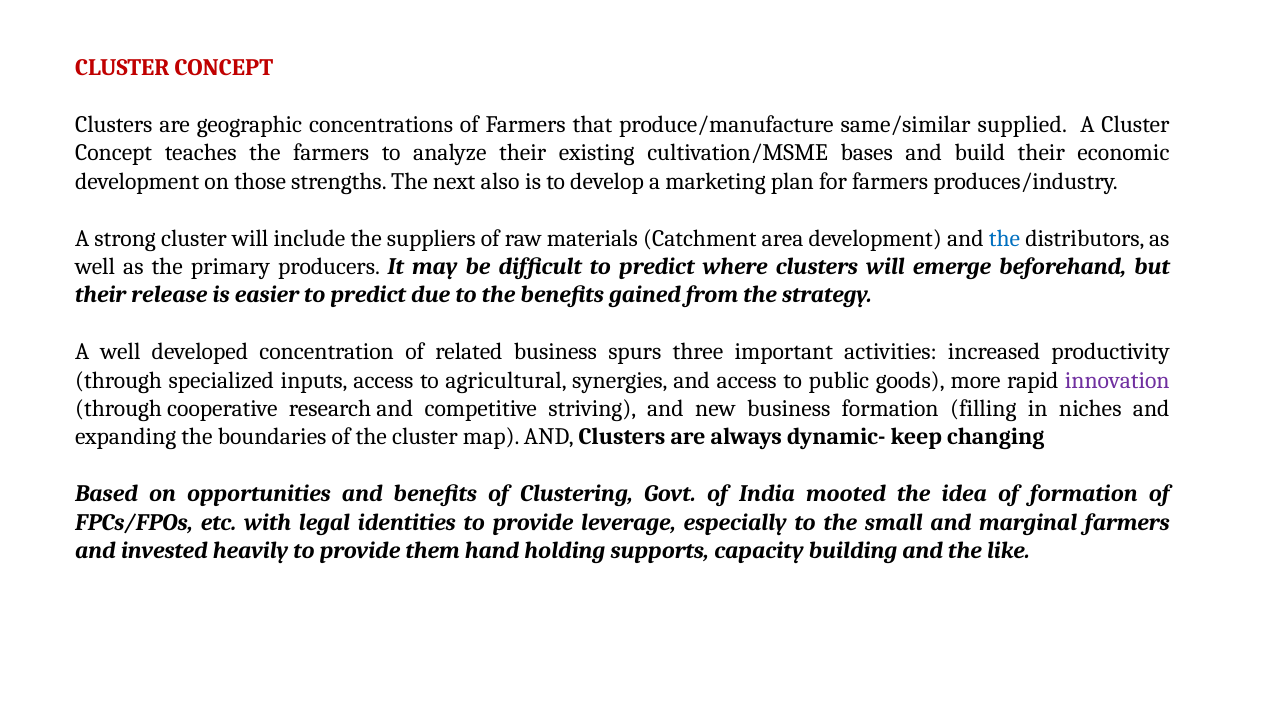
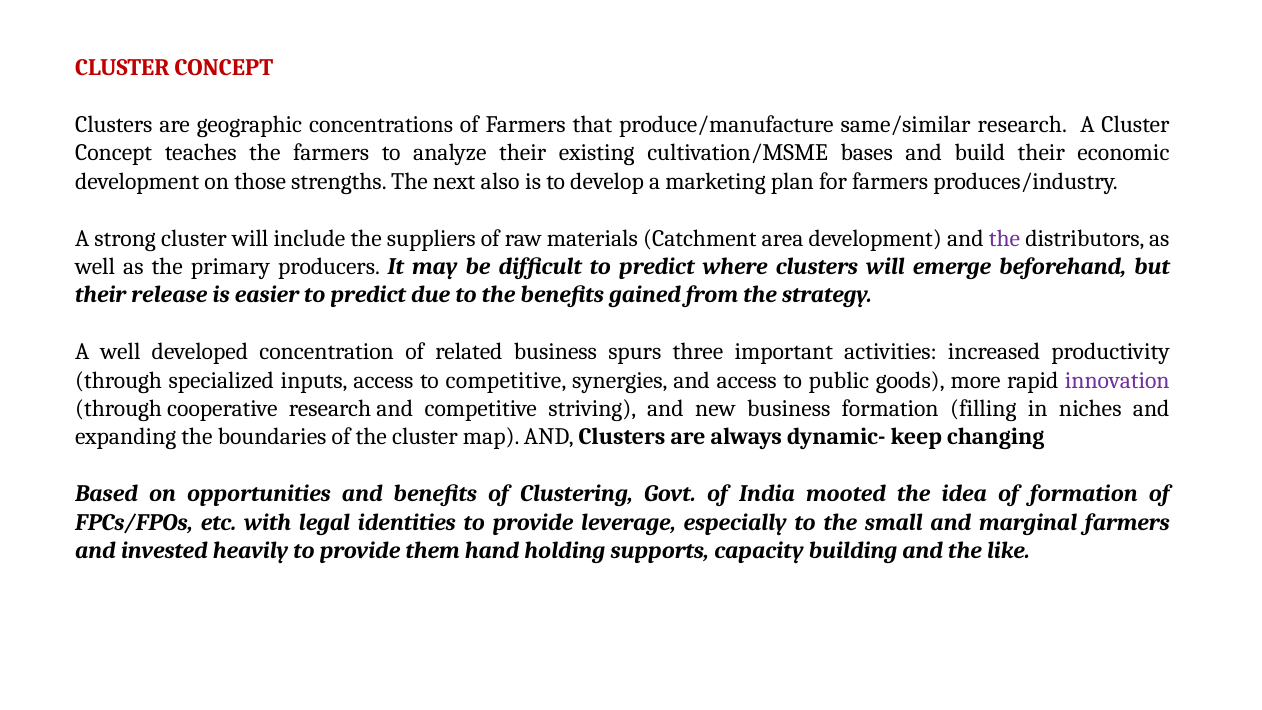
same/similar supplied: supplied -> research
the at (1005, 238) colour: blue -> purple
to agricultural: agricultural -> competitive
